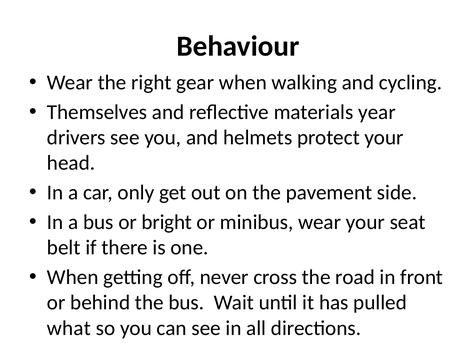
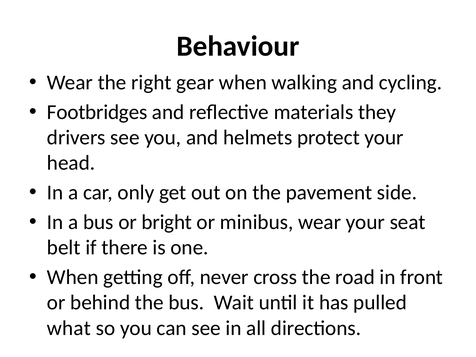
Themselves: Themselves -> Footbridges
year: year -> they
